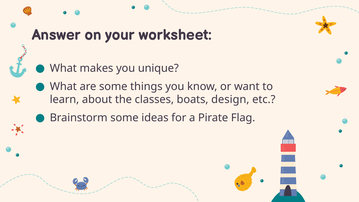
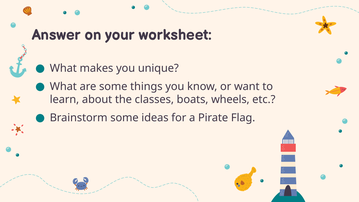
design: design -> wheels
